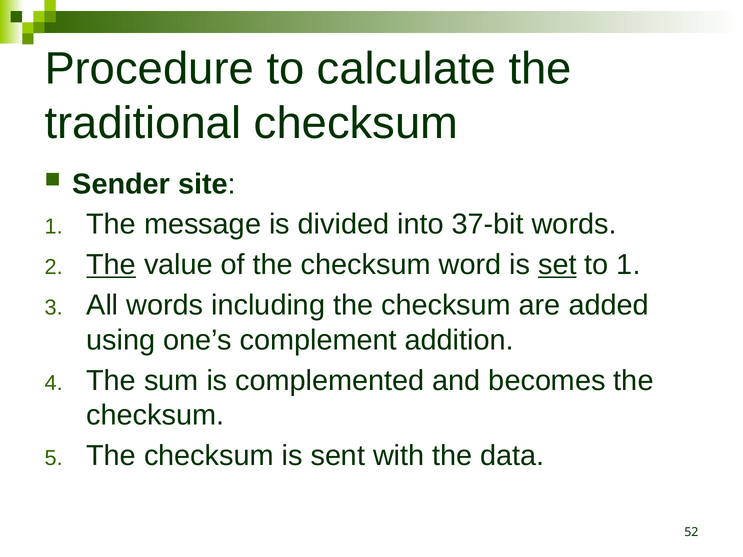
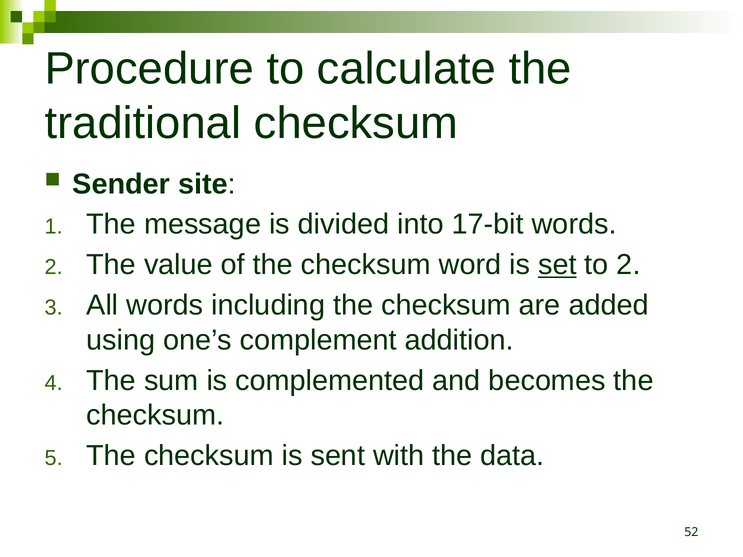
37-bit: 37-bit -> 17-bit
The at (111, 265) underline: present -> none
to 1: 1 -> 2
